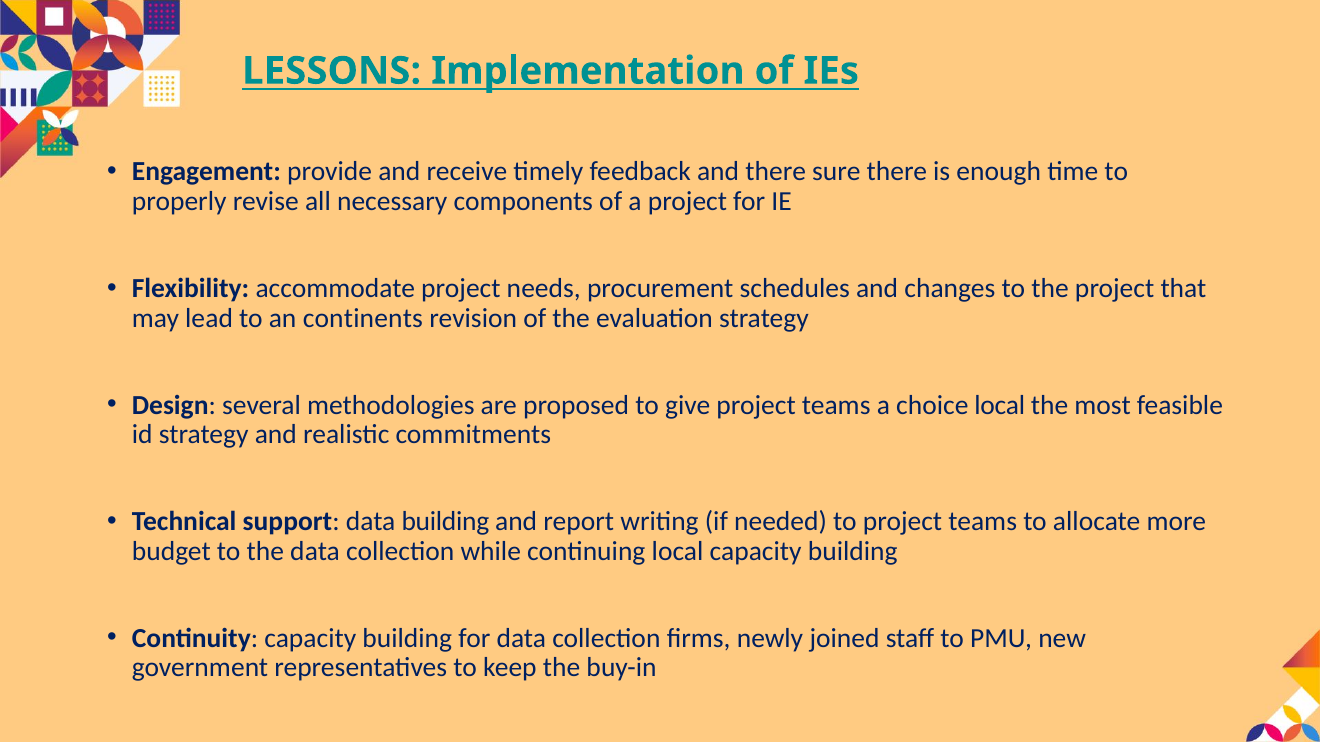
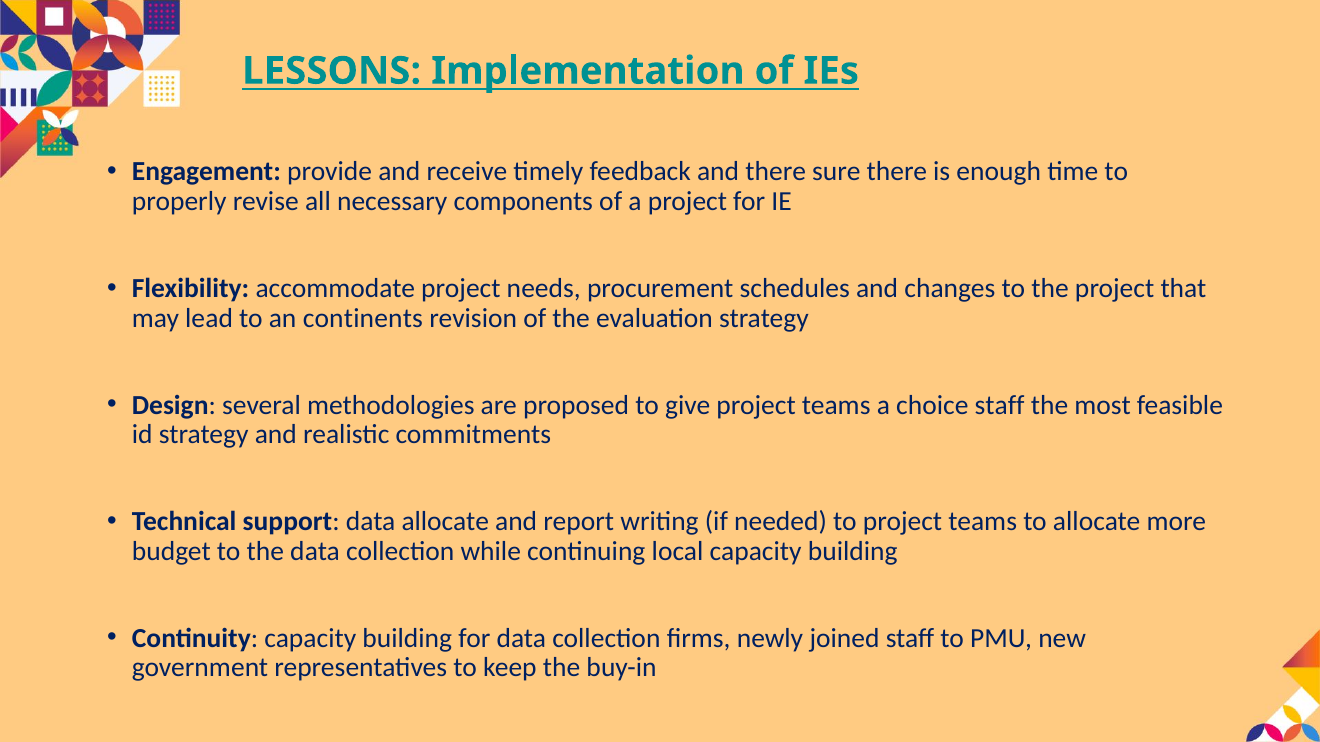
choice local: local -> staff
data building: building -> allocate
